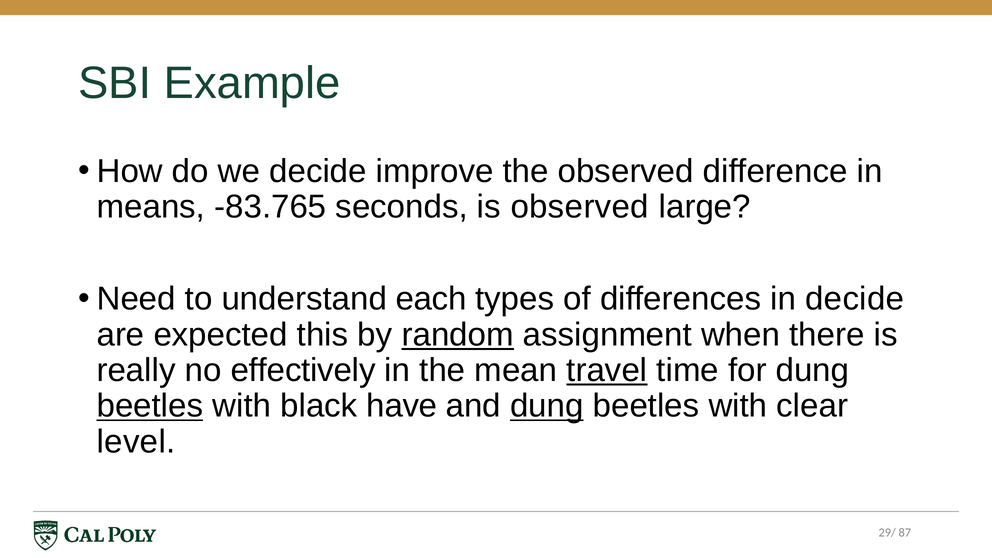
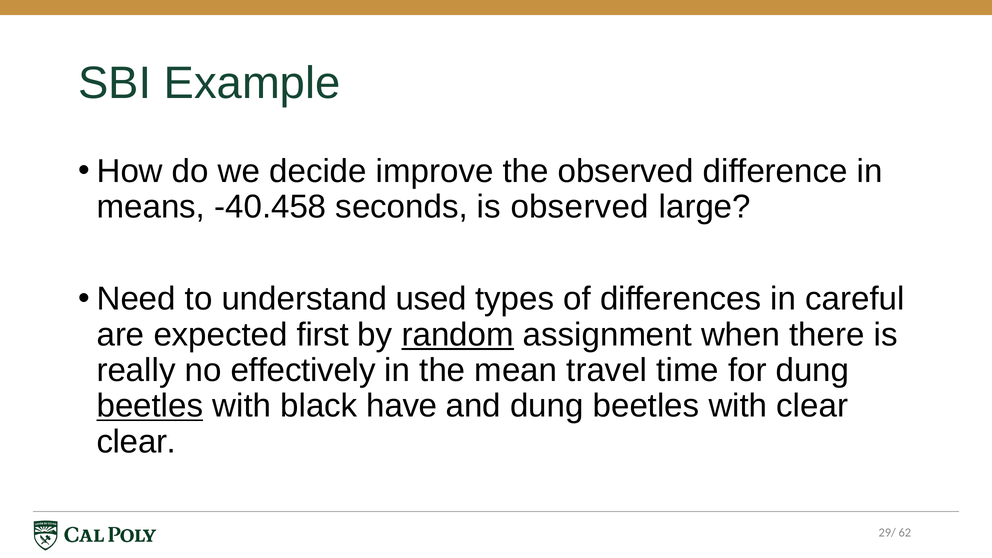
-83.765: -83.765 -> -40.458
each: each -> used
in decide: decide -> careful
this: this -> first
travel underline: present -> none
dung at (547, 406) underline: present -> none
level at (136, 442): level -> clear
87: 87 -> 62
